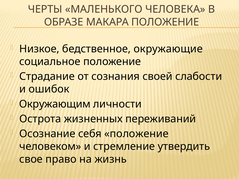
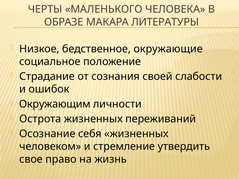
МАКАРА ПОЛОЖЕНИЕ: ПОЛОЖЕНИЕ -> ЛИТЕРАТУРЫ
себя положение: положение -> жизненных
